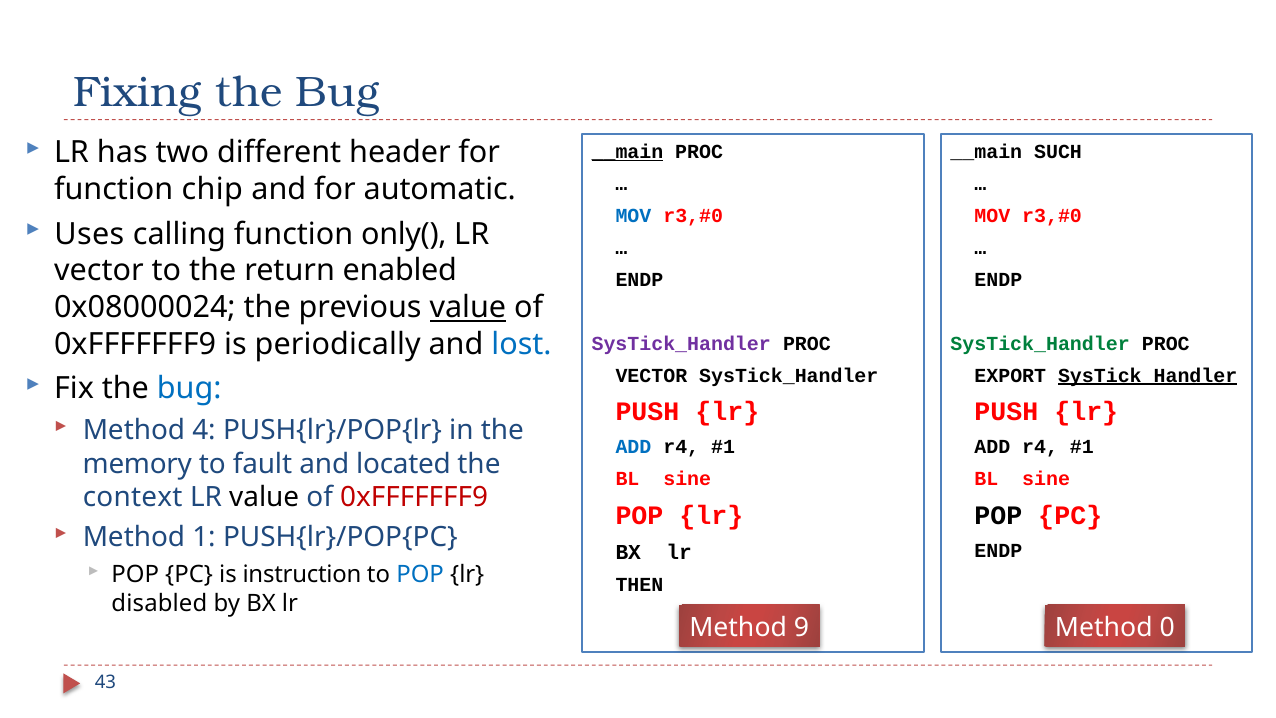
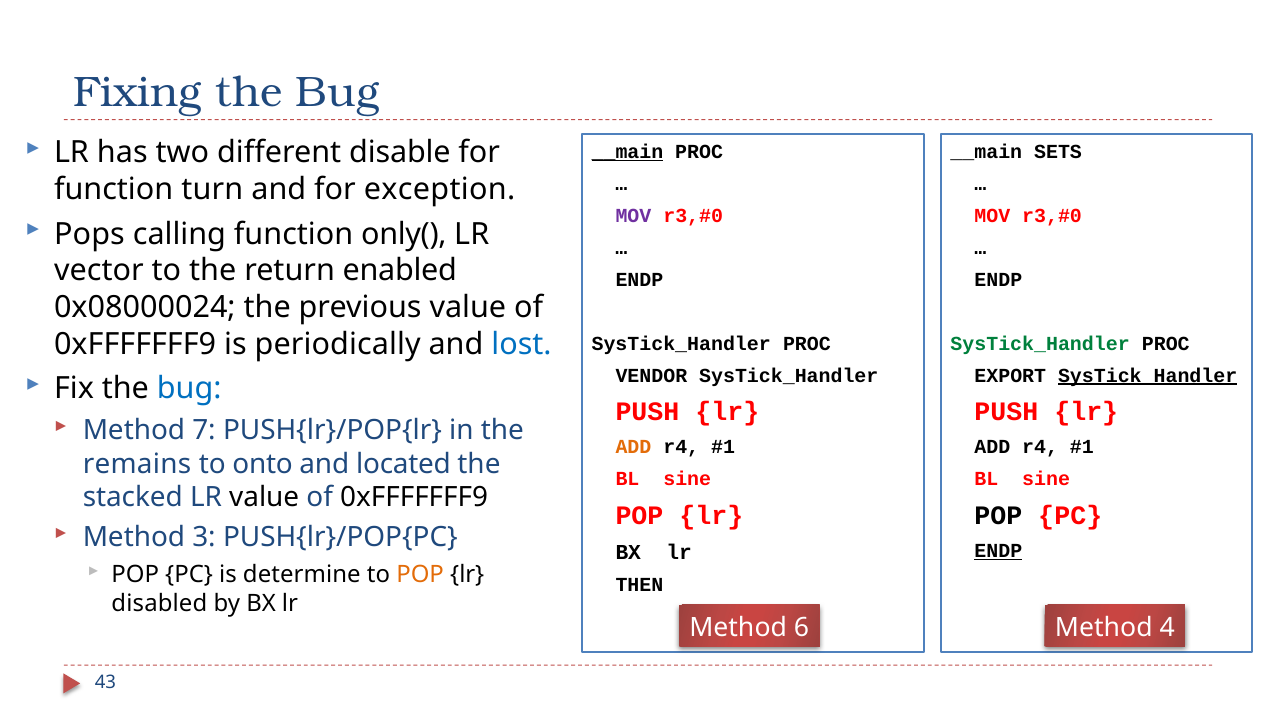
header: header -> disable
SUCH: SUCH -> SETS
chip: chip -> turn
automatic: automatic -> exception
MOV at (633, 216) colour: blue -> purple
Uses: Uses -> Pops
value at (468, 307) underline: present -> none
SysTick_Handler at (681, 343) colour: purple -> black
VECTOR at (651, 375): VECTOR -> VENDOR
4: 4 -> 7
ADD at (633, 447) colour: blue -> orange
memory: memory -> remains
fault: fault -> onto
context: context -> stacked
0xFFFFFFF9 at (414, 497) colour: red -> black
1: 1 -> 3
ENDP at (998, 551) underline: none -> present
instruction: instruction -> determine
POP at (420, 575) colour: blue -> orange
9: 9 -> 6
0: 0 -> 4
